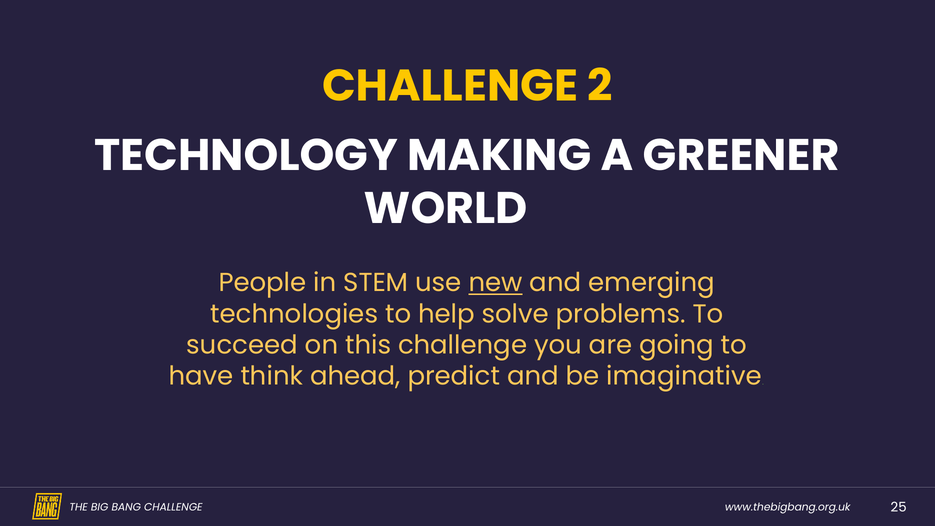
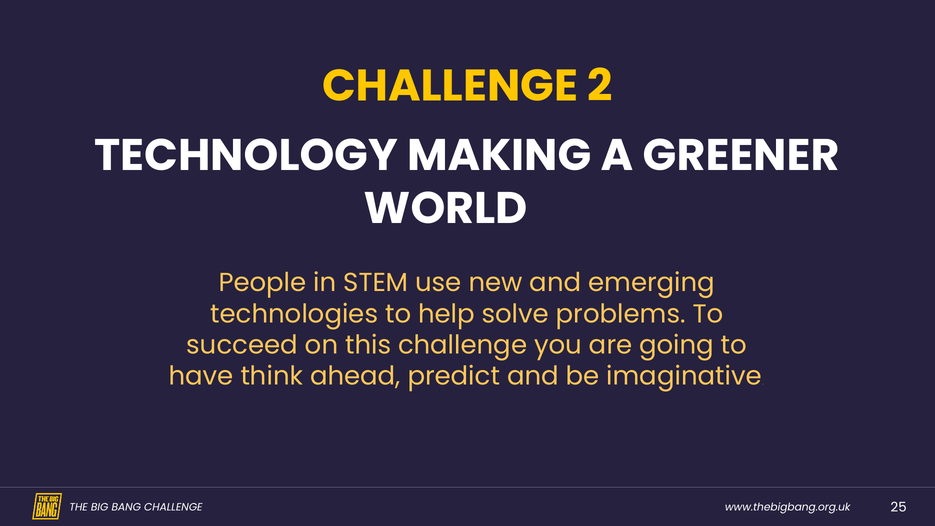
new underline: present -> none
